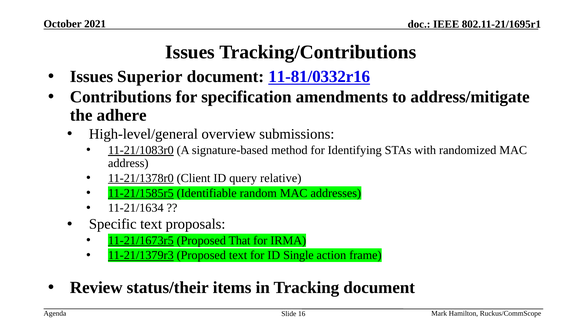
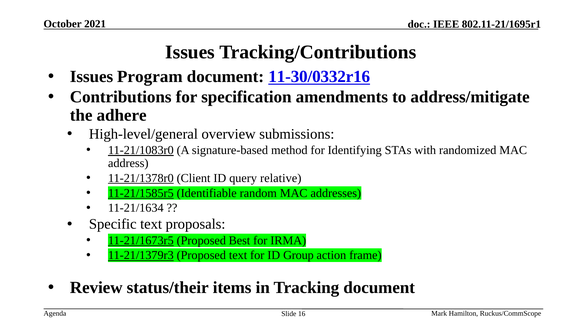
Superior: Superior -> Program
11-81/0332r16: 11-81/0332r16 -> 11-30/0332r16
That: That -> Best
Single: Single -> Group
